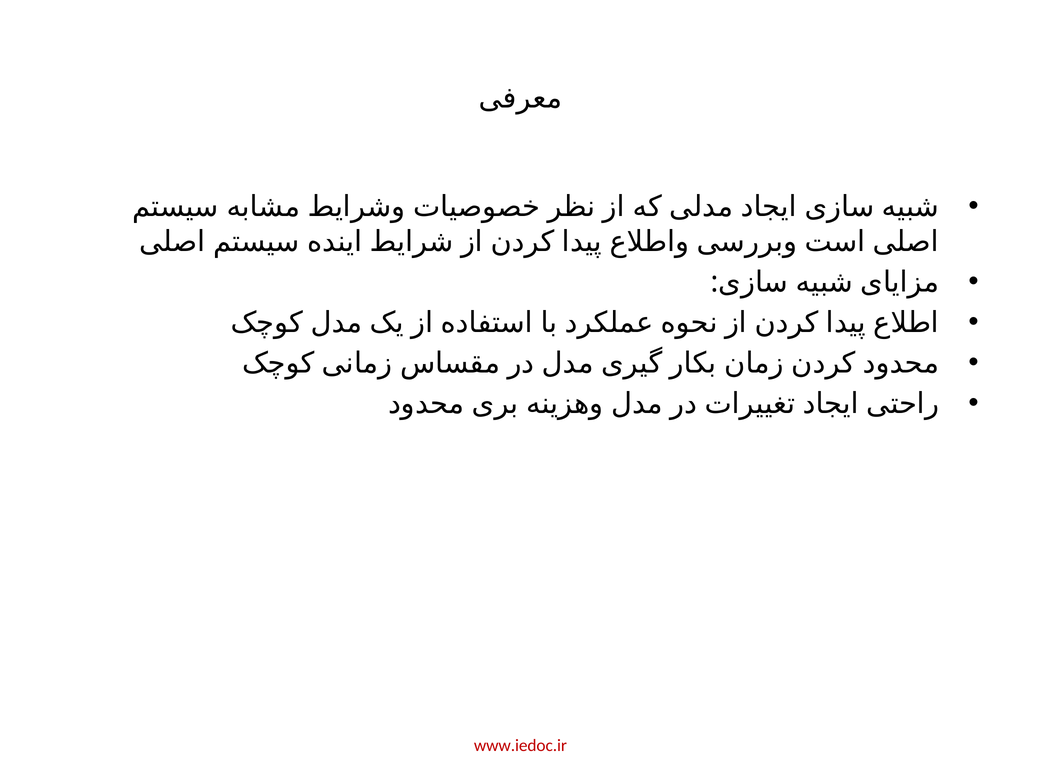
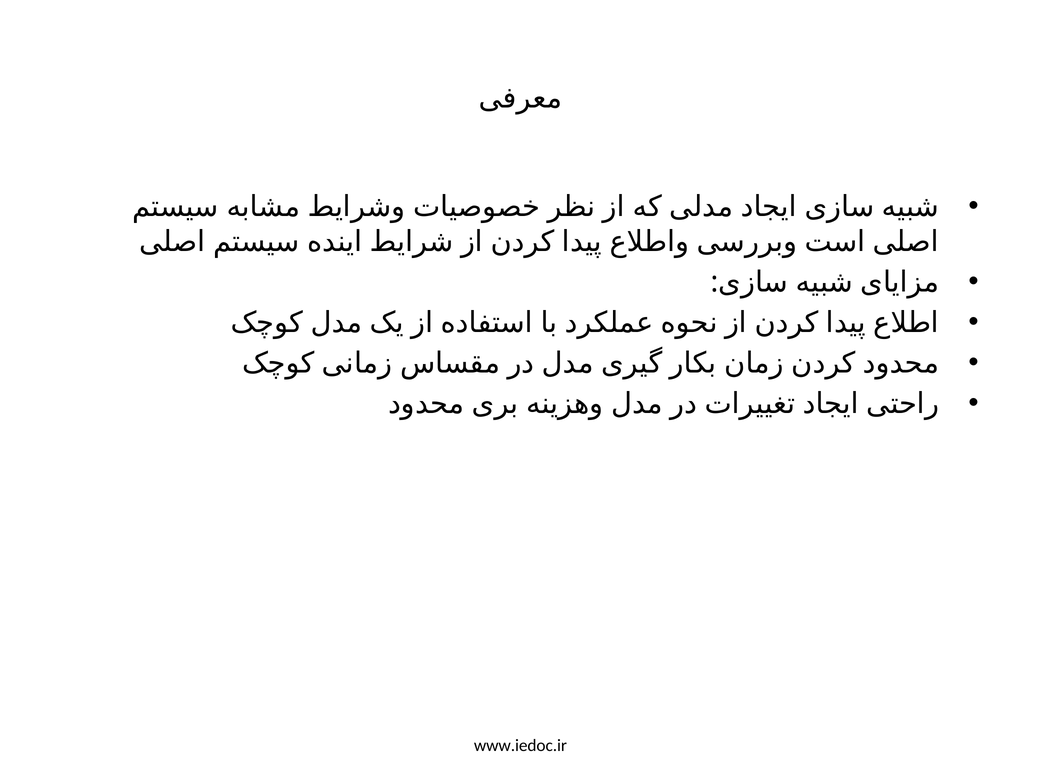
www.iedoc.ir colour: red -> black
